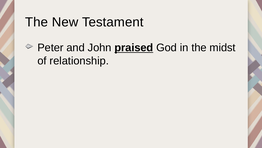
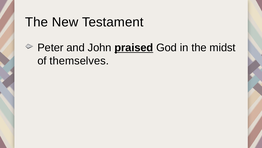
relationship: relationship -> themselves
